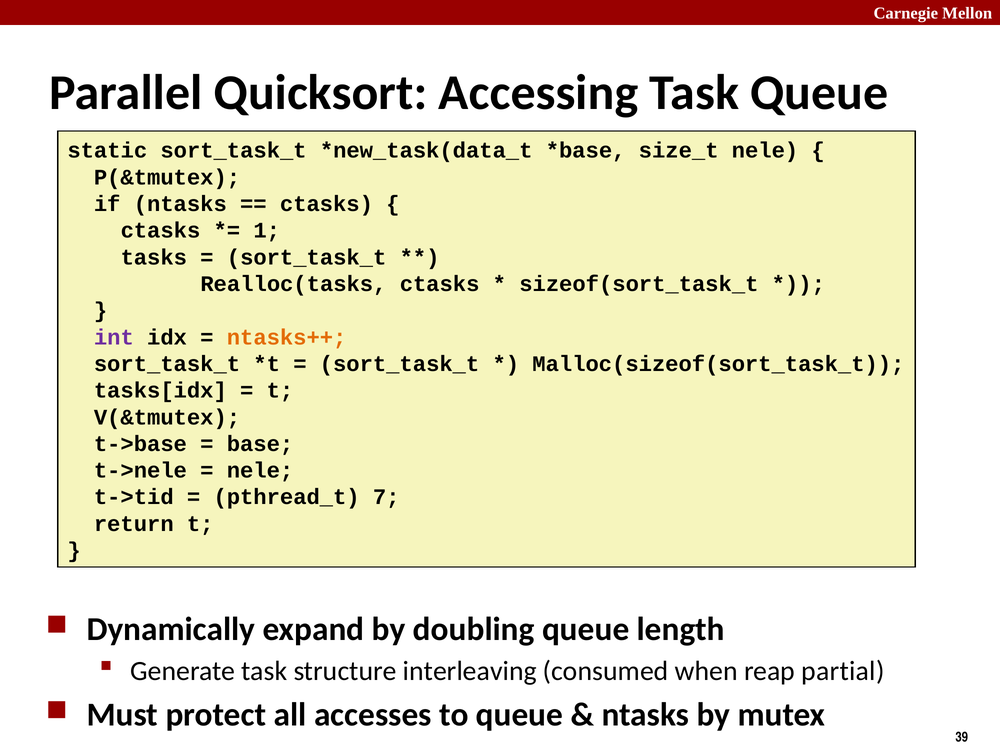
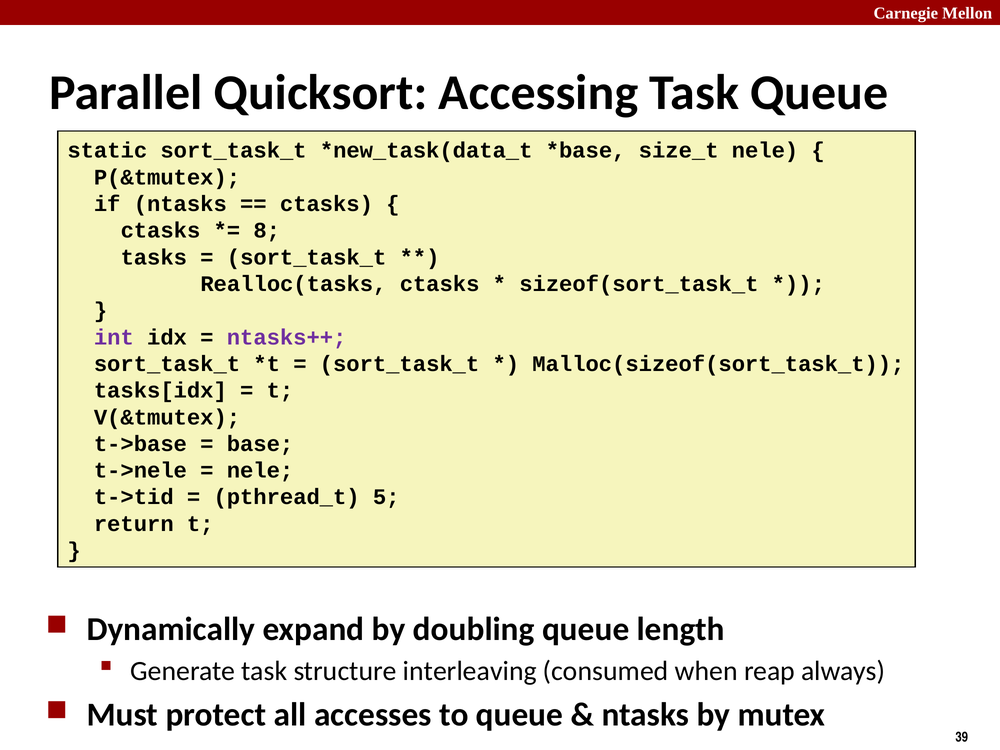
1: 1 -> 8
ntasks++ colour: orange -> purple
7: 7 -> 5
partial: partial -> always
